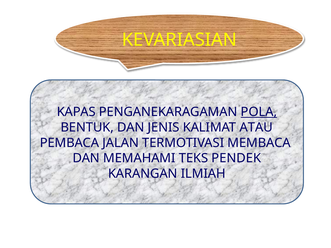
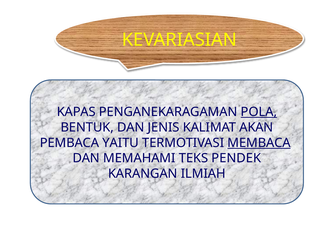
ATAU: ATAU -> AKAN
JALAN: JALAN -> YAITU
MEMBACA underline: none -> present
